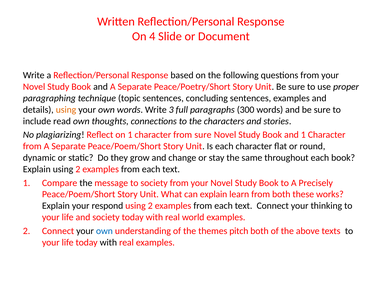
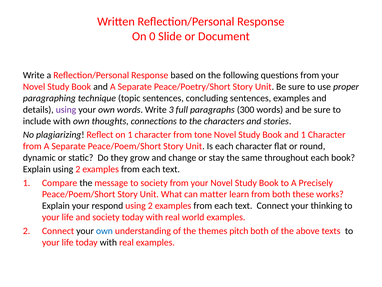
4: 4 -> 0
using at (66, 110) colour: orange -> purple
include read: read -> with
from sure: sure -> tone
can explain: explain -> matter
